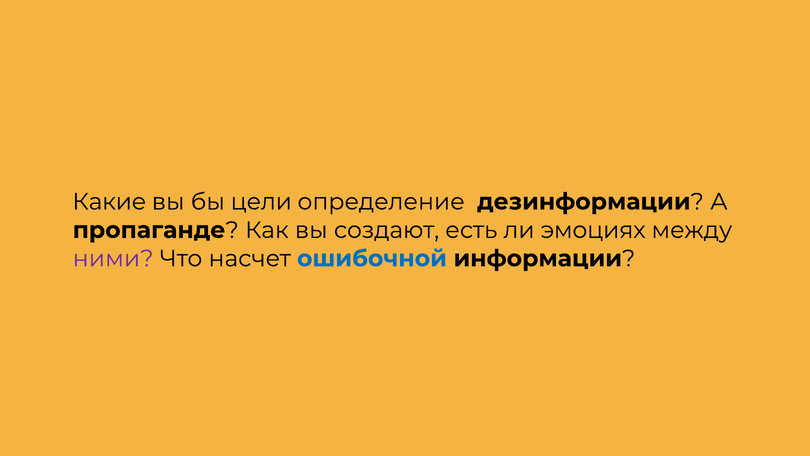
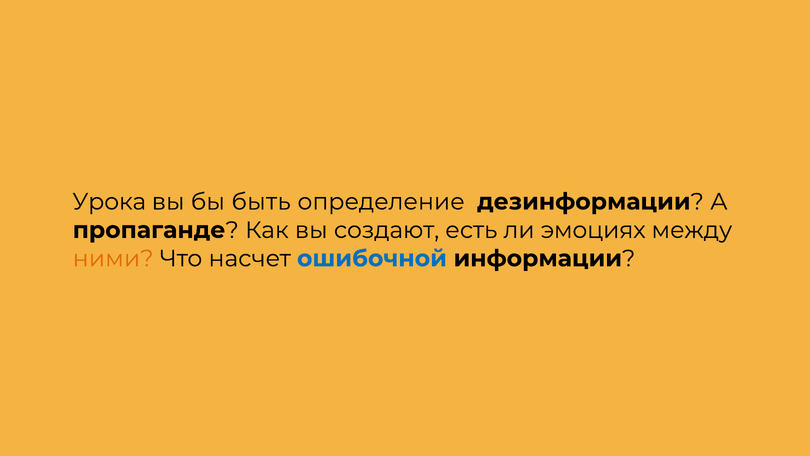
Какие: Какие -> Урока
цели: цели -> быть
ними colour: purple -> orange
